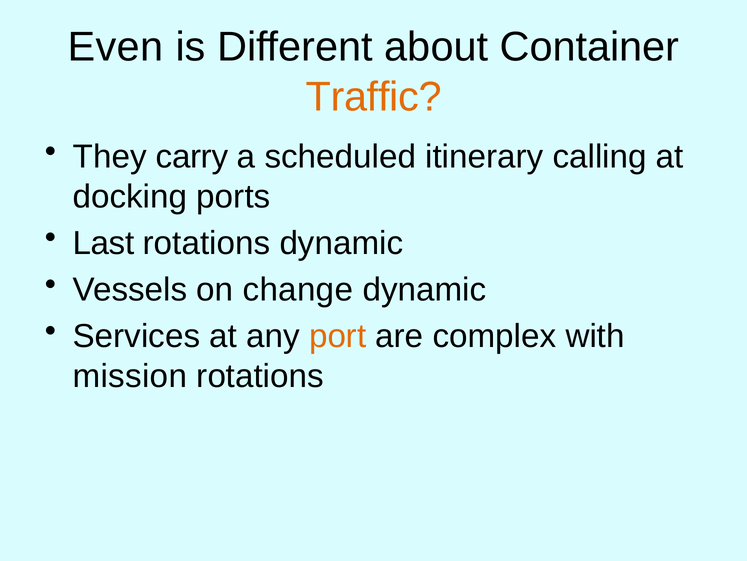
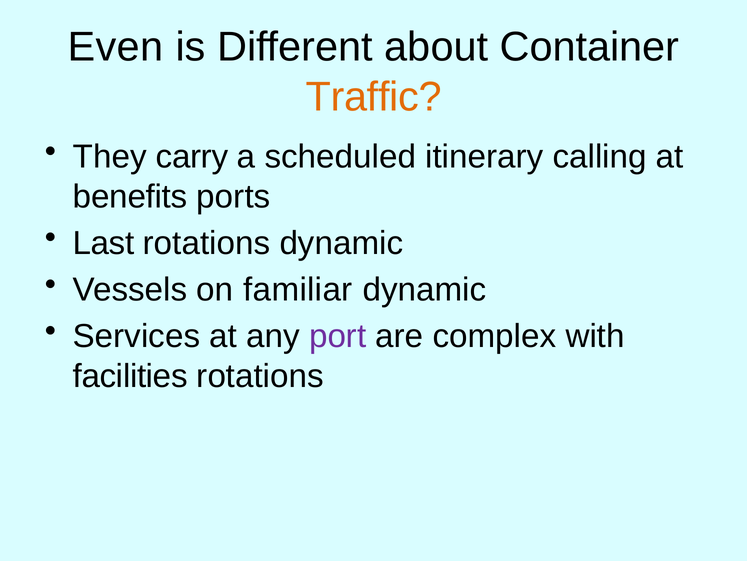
docking: docking -> benefits
change: change -> familiar
port colour: orange -> purple
mission: mission -> facilities
